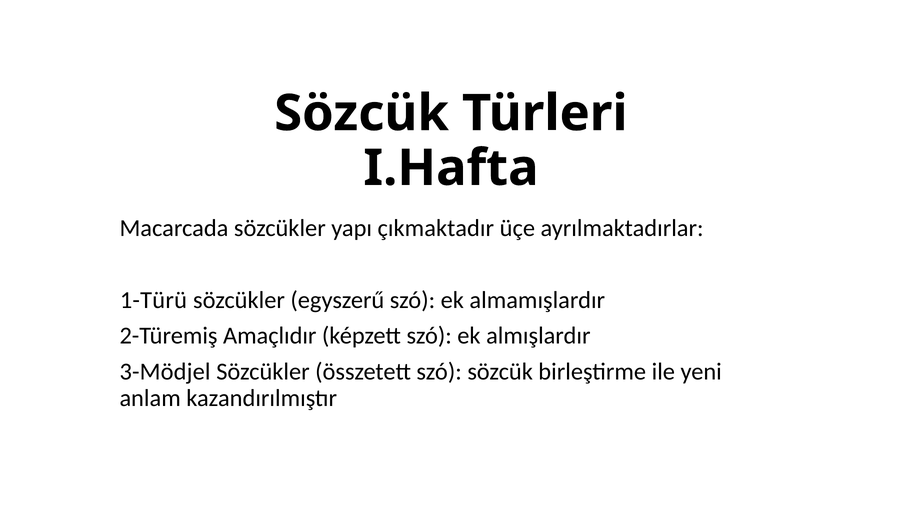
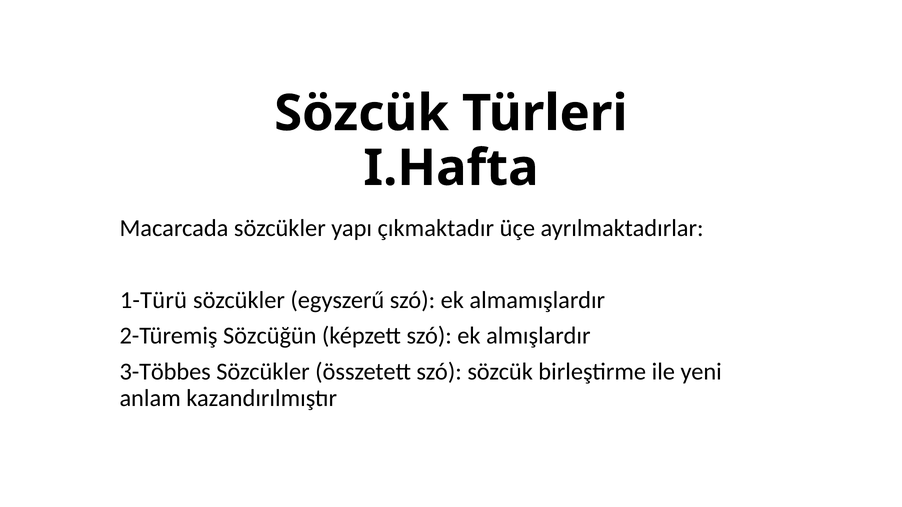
Amaçlıdır: Amaçlıdır -> Sözcüğün
3-Mödjel: 3-Mödjel -> 3-Többes
